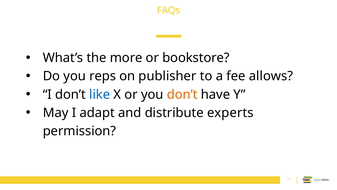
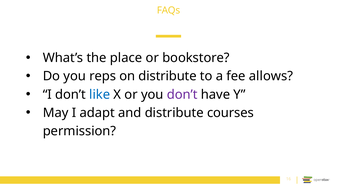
more: more -> place
on publisher: publisher -> distribute
don’t at (182, 94) colour: orange -> purple
experts: experts -> courses
